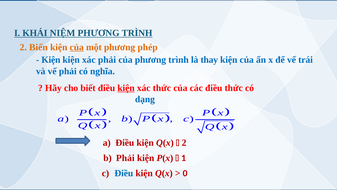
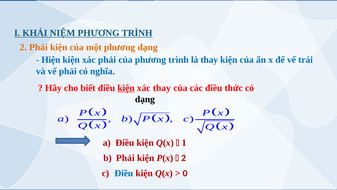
2 Biến: Biến -> Phải
của at (77, 47) underline: present -> none
phương phép: phép -> dạng
Kiện at (51, 60): Kiện -> Hiện
xác thức: thức -> thay
dạng at (145, 99) colour: blue -> black
2 at (184, 142): 2 -> 1
1 at (184, 158): 1 -> 2
